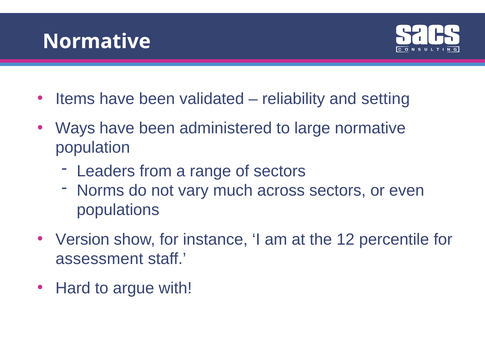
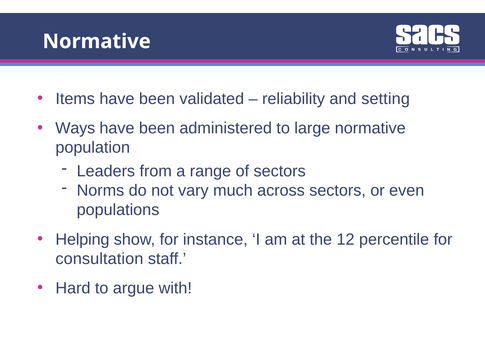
Version: Version -> Helping
assessment: assessment -> consultation
